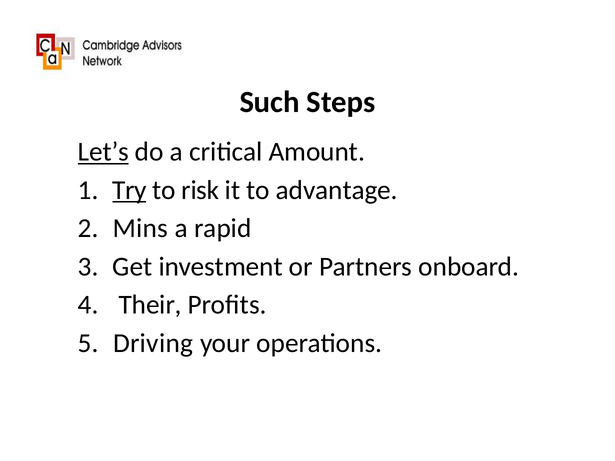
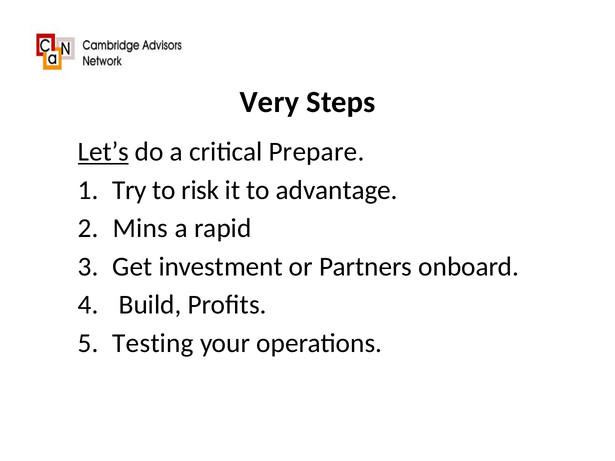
Such: Such -> Very
Amount: Amount -> Prepare
Try underline: present -> none
Their: Their -> Build
Driving: Driving -> Testing
